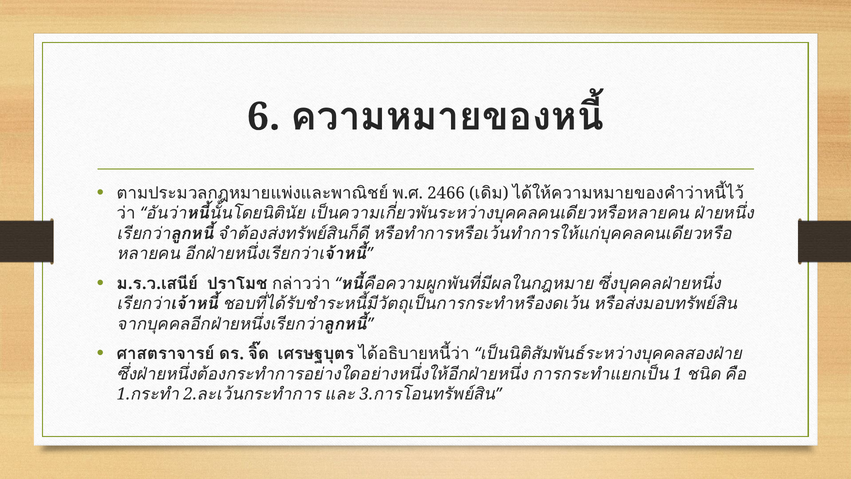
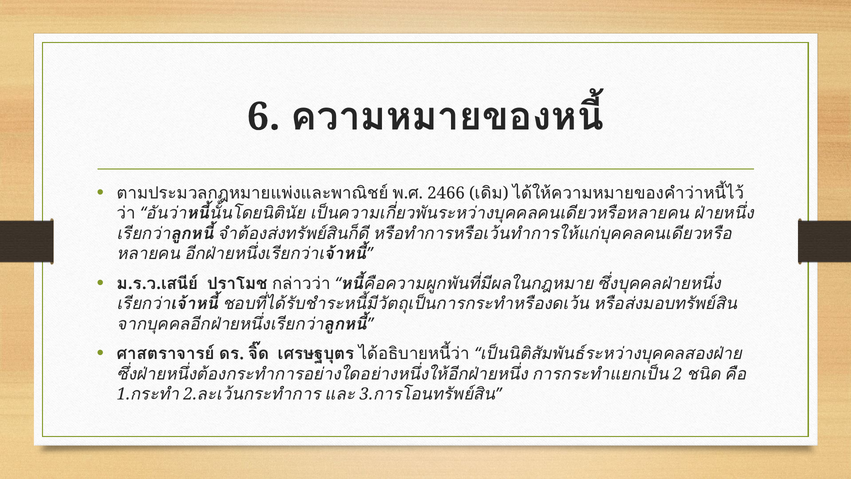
1 at (678, 374): 1 -> 2
